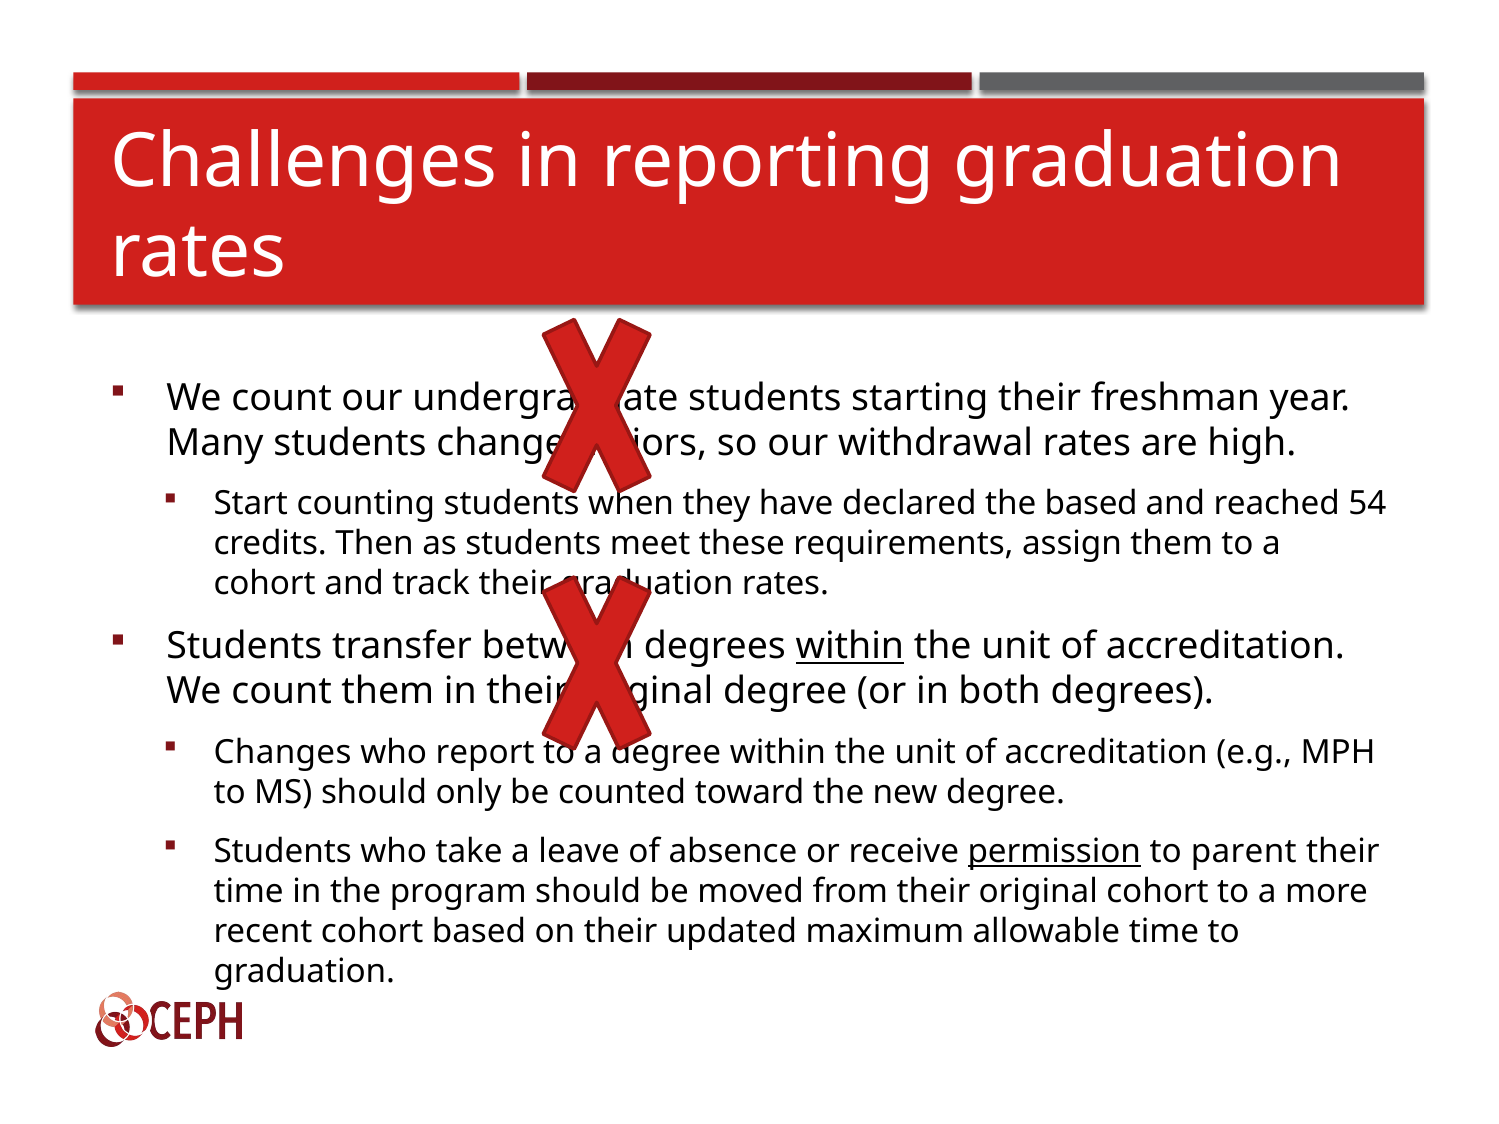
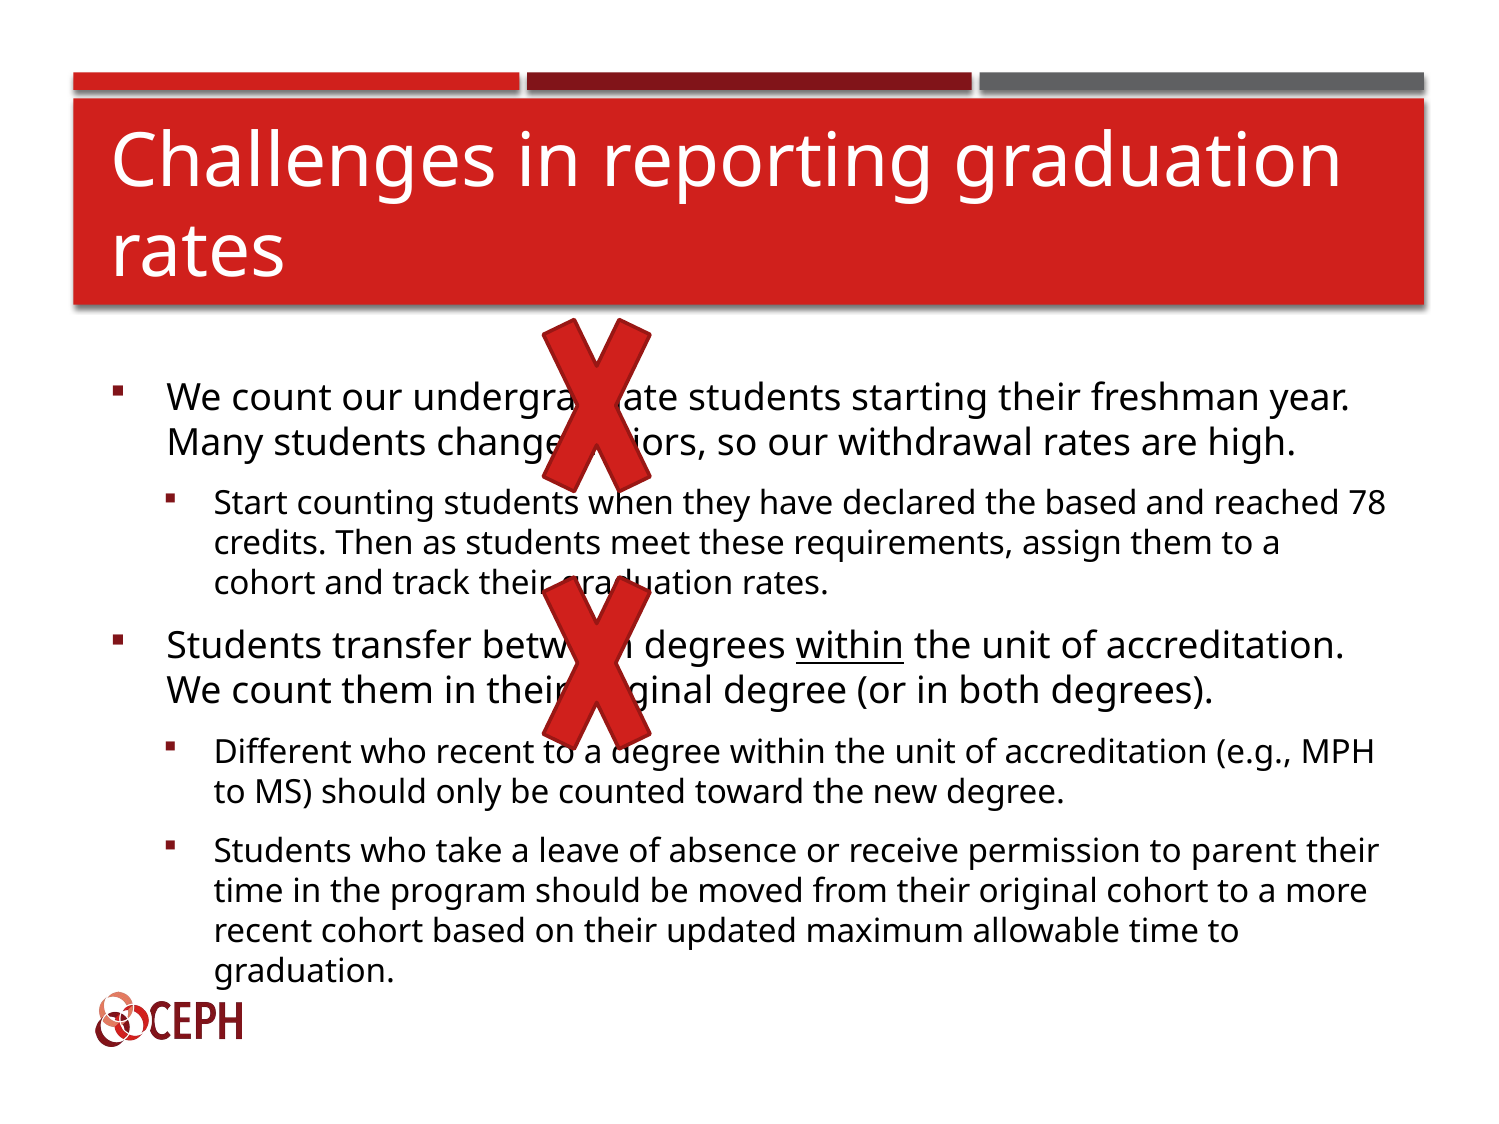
54: 54 -> 78
Changes: Changes -> Different
who report: report -> recent
permission underline: present -> none
